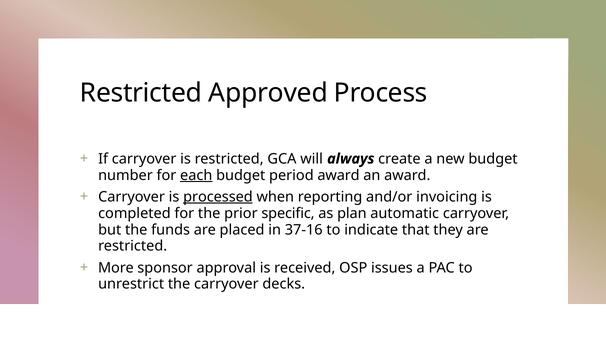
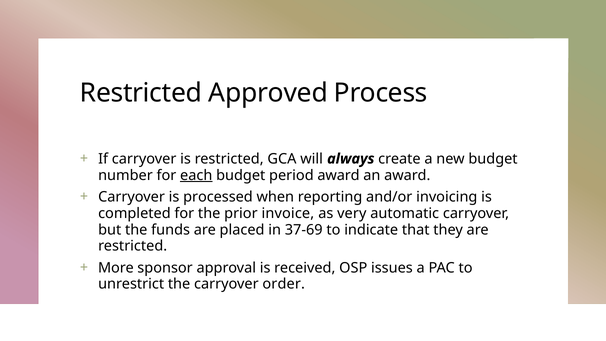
processed underline: present -> none
specific: specific -> invoice
plan: plan -> very
37-16: 37-16 -> 37-69
decks: decks -> order
